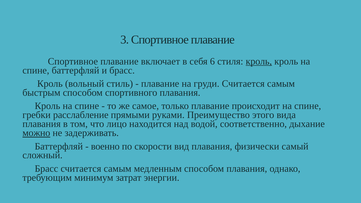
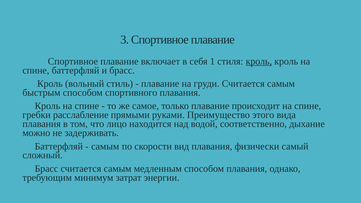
6: 6 -> 1
можно underline: present -> none
военно at (105, 146): военно -> самым
